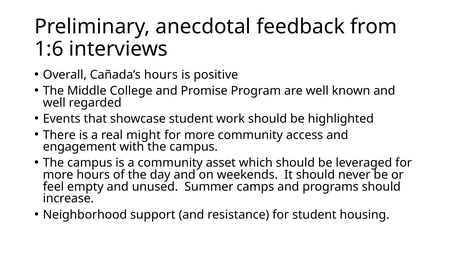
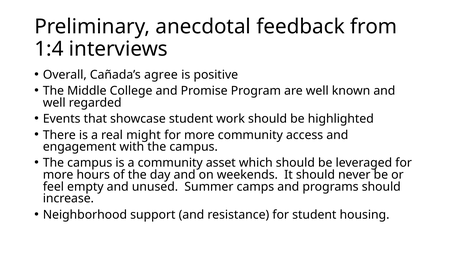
1:6: 1:6 -> 1:4
Cañada’s hours: hours -> agree
